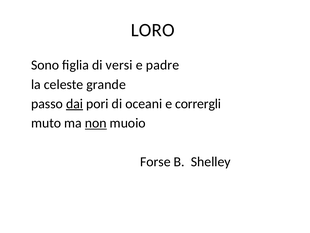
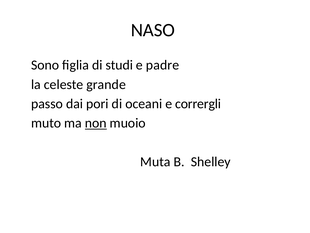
LORO: LORO -> NASO
versi: versi -> studi
dai underline: present -> none
Forse: Forse -> Muta
